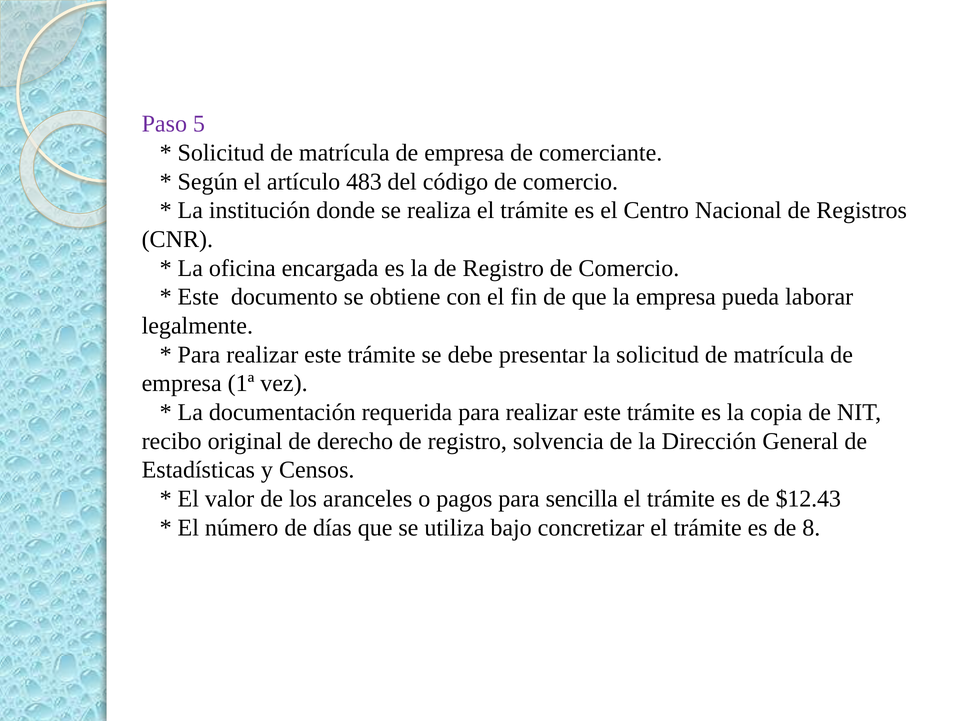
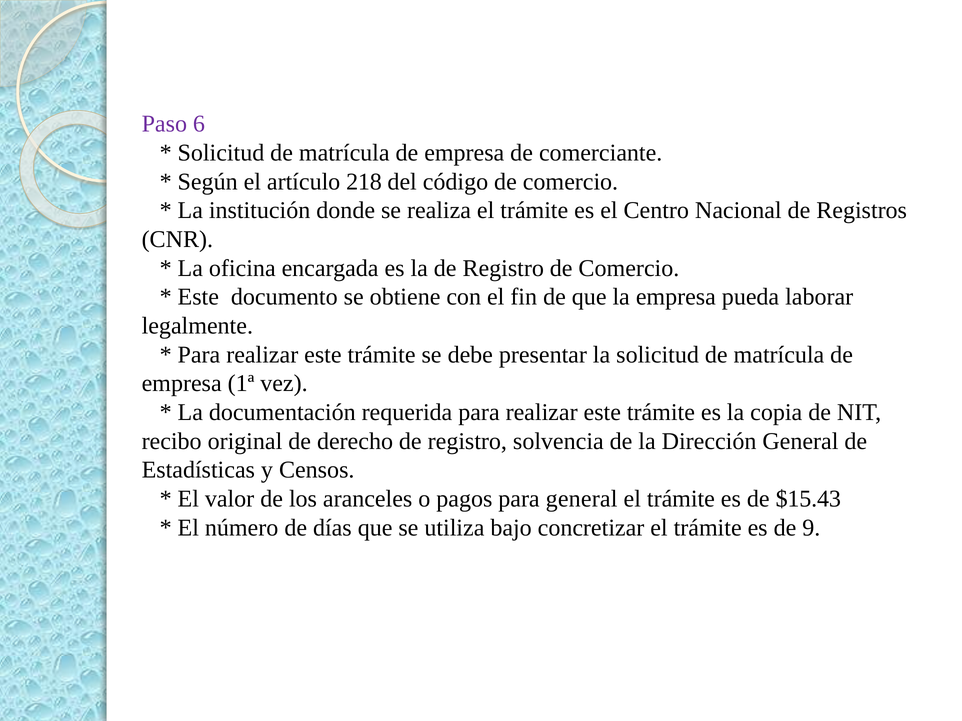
5: 5 -> 6
483: 483 -> 218
para sencilla: sencilla -> general
$12.43: $12.43 -> $15.43
8: 8 -> 9
